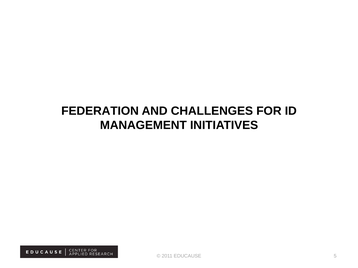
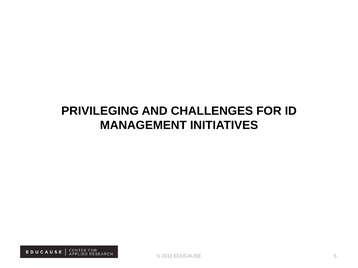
FEDERATION: FEDERATION -> PRIVILEGING
